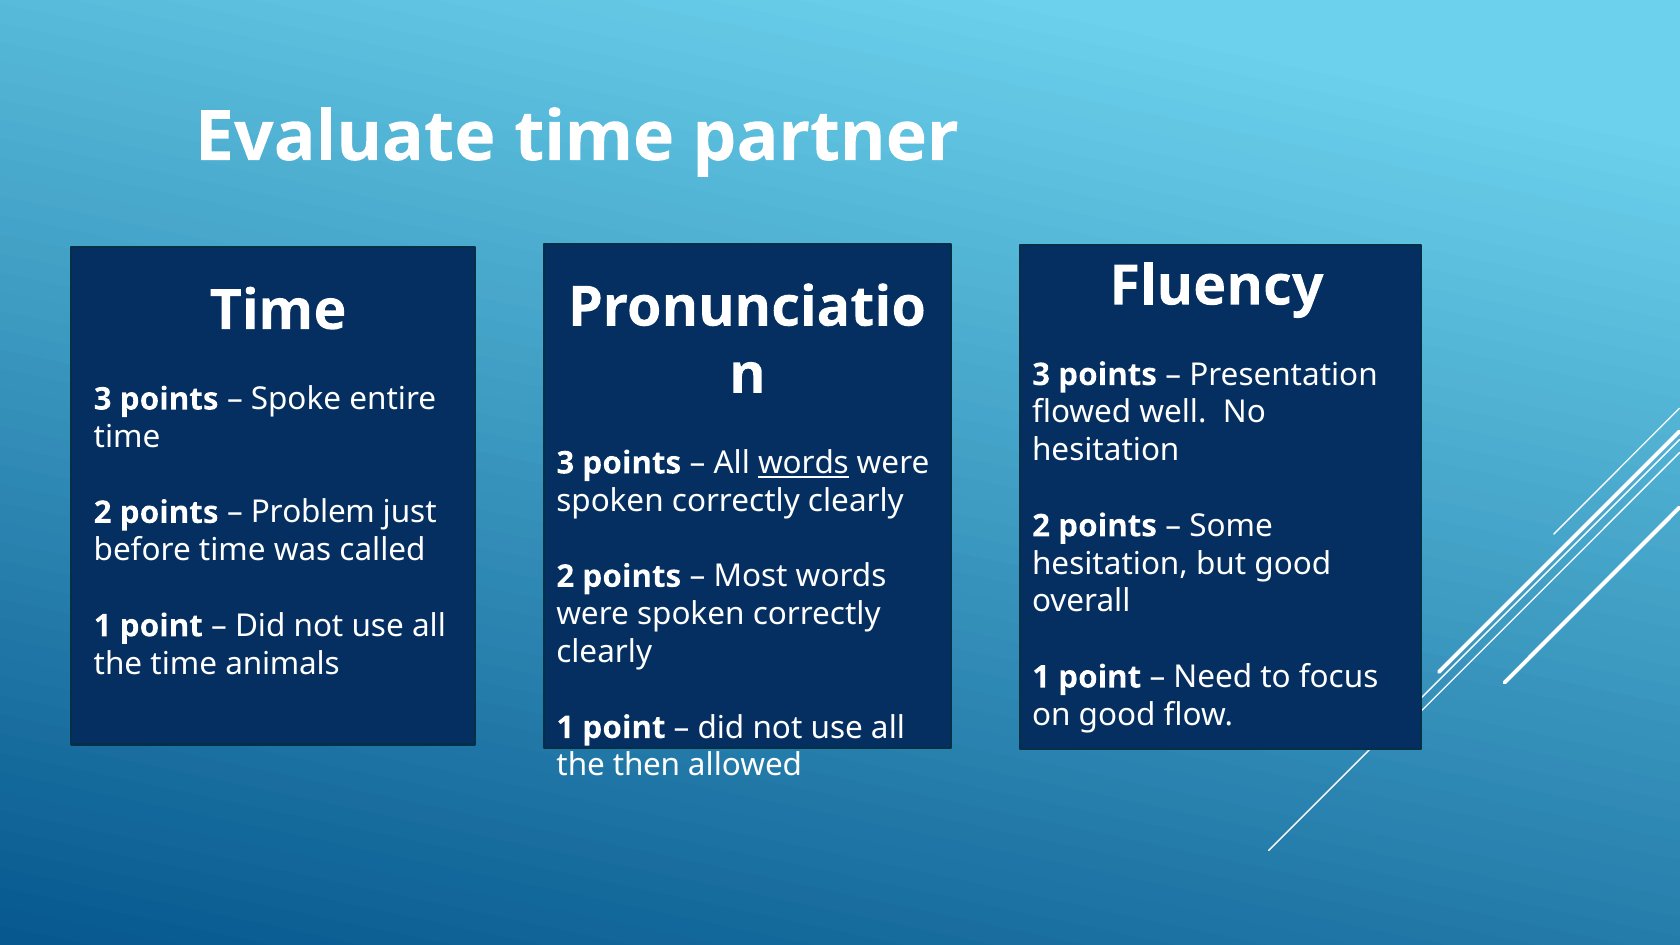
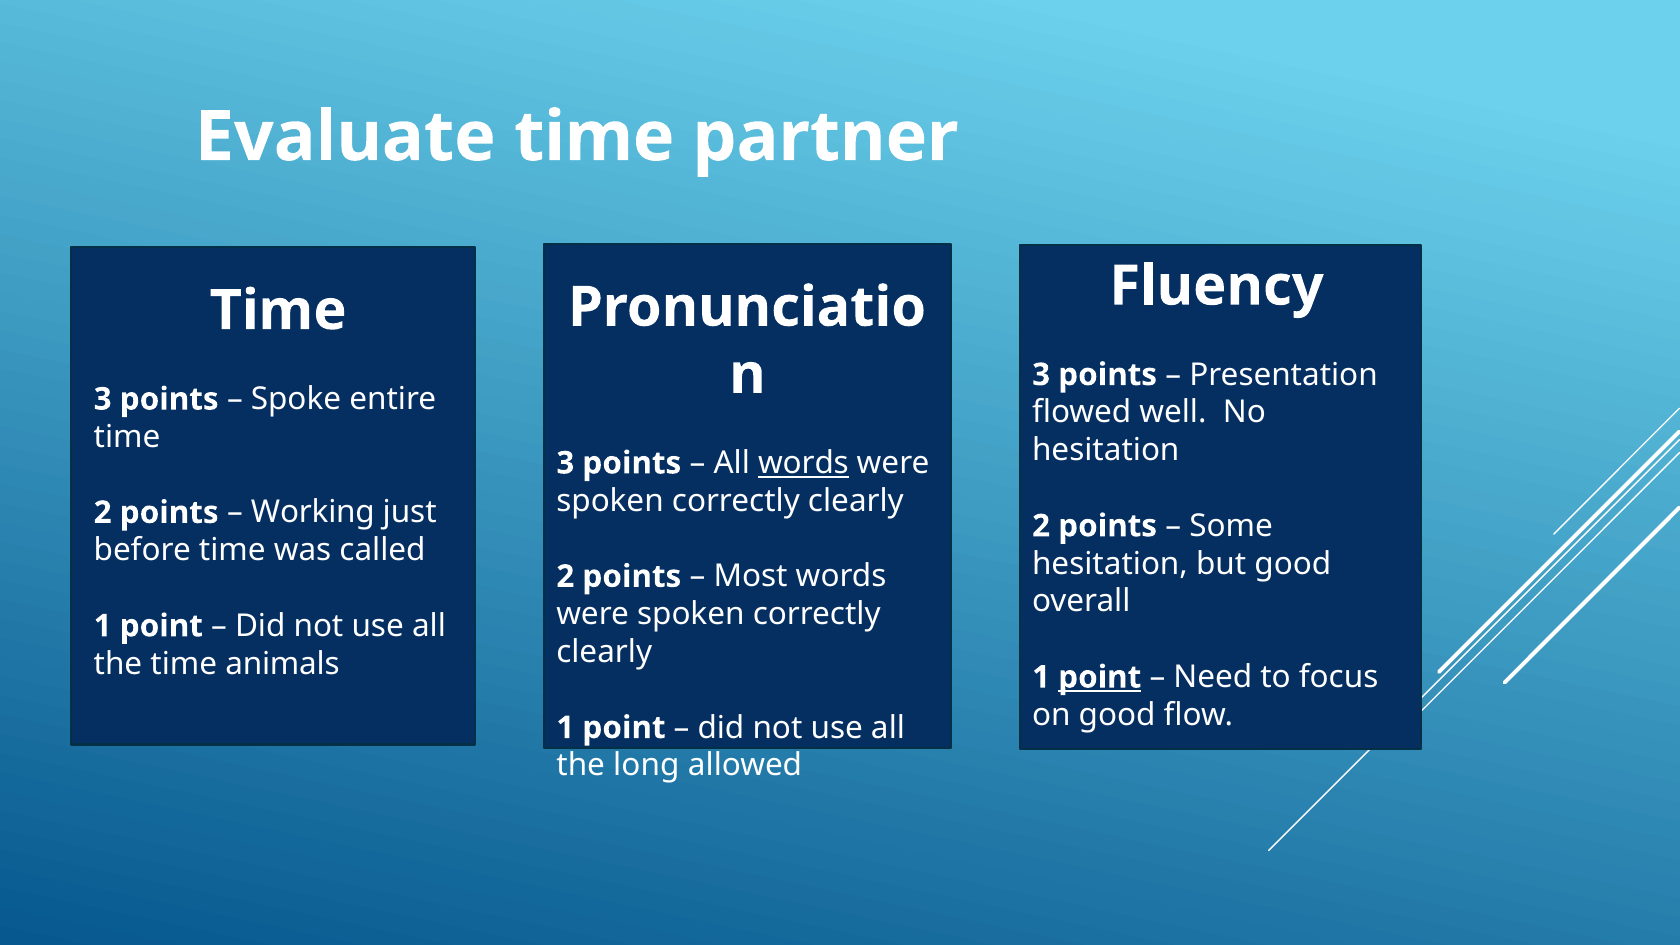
Problem: Problem -> Working
point at (1100, 677) underline: none -> present
then: then -> long
